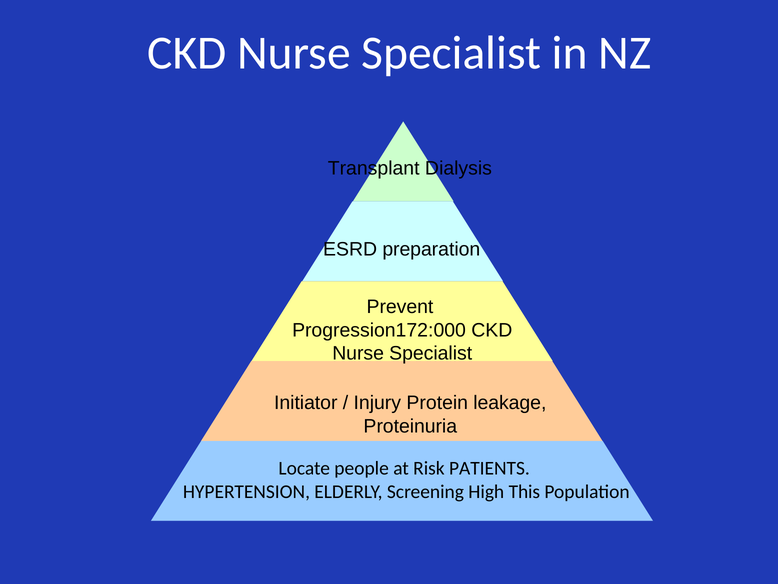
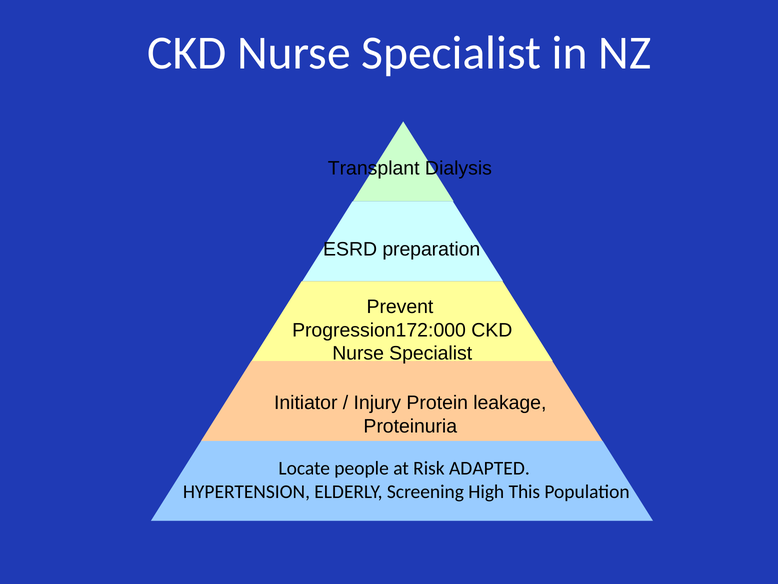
PATIENTS: PATIENTS -> ADAPTED
